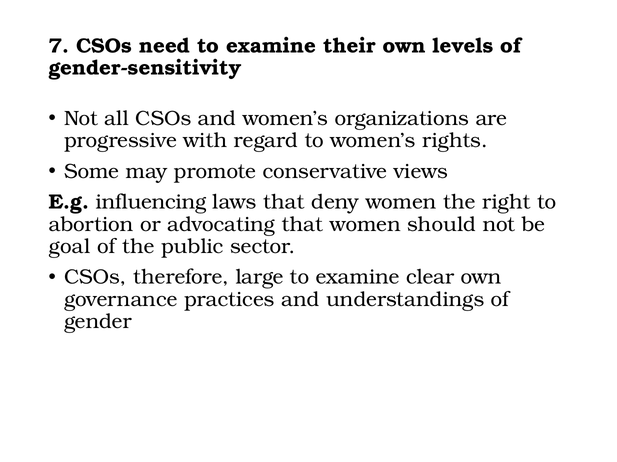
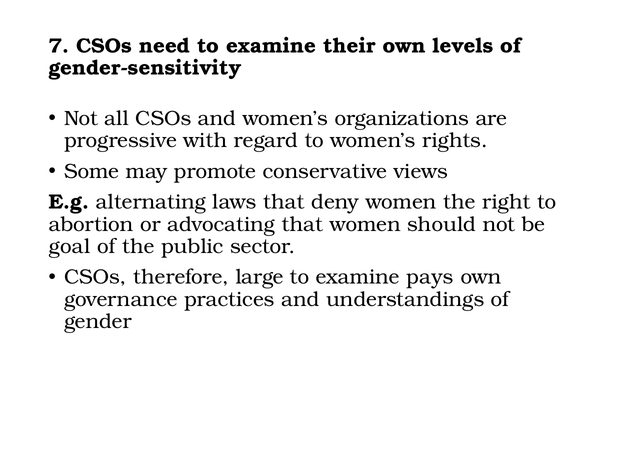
influencing: influencing -> alternating
clear: clear -> pays
